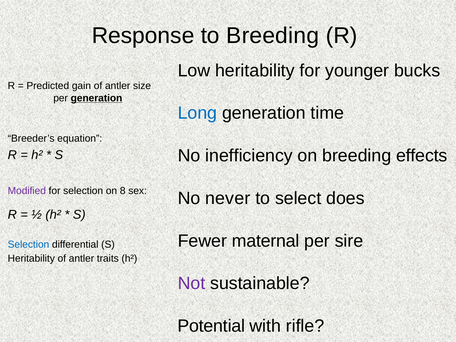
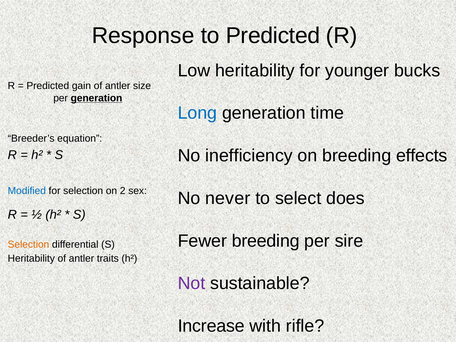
to Breeding: Breeding -> Predicted
Modified colour: purple -> blue
8: 8 -> 2
Fewer maternal: maternal -> breeding
Selection at (29, 244) colour: blue -> orange
Potential: Potential -> Increase
